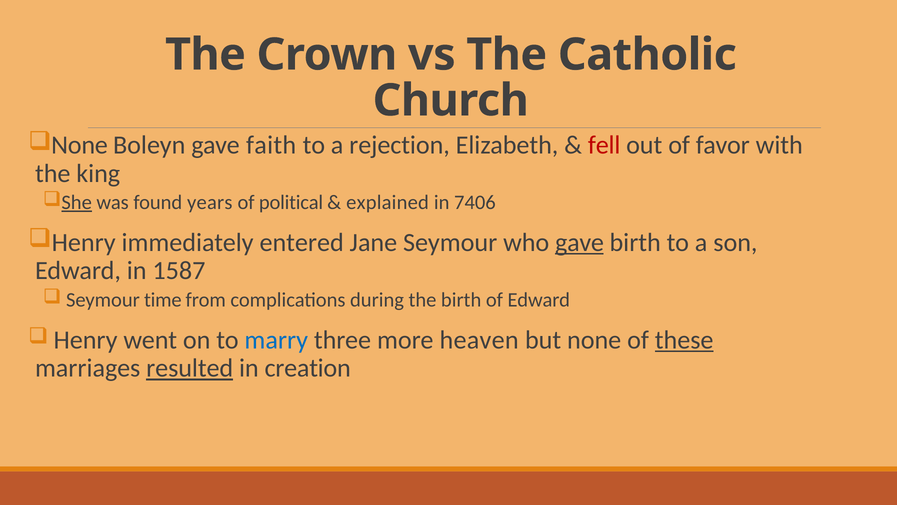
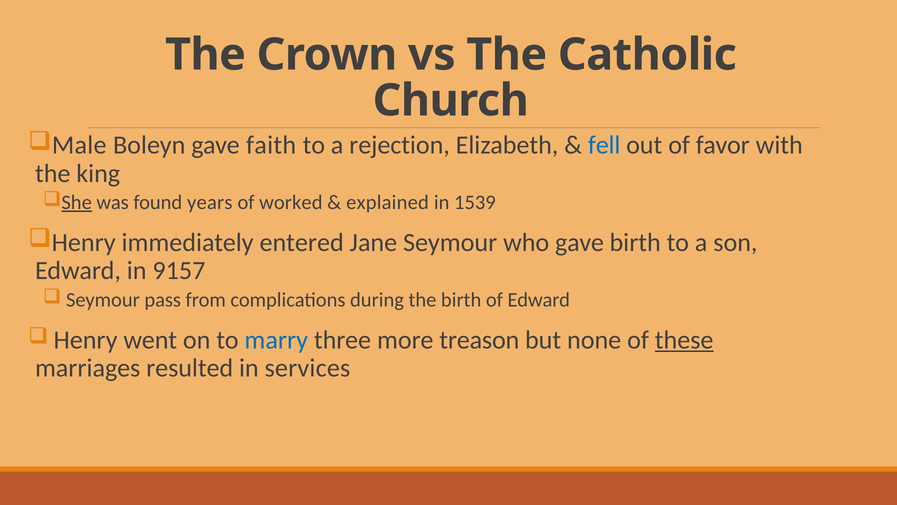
None at (80, 145): None -> Male
fell colour: red -> blue
political: political -> worked
7406: 7406 -> 1539
gave at (580, 242) underline: present -> none
1587: 1587 -> 9157
time: time -> pass
heaven: heaven -> treason
resulted underline: present -> none
creation: creation -> services
